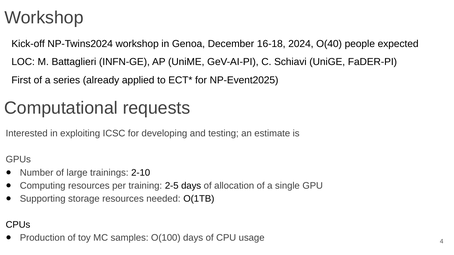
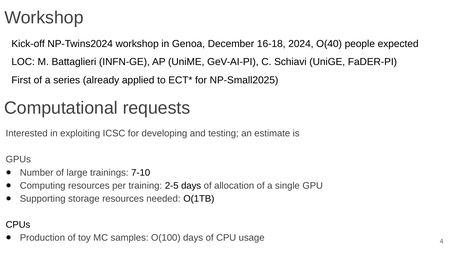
NP-Event2025: NP-Event2025 -> NP-Small2025
2-10: 2-10 -> 7-10
